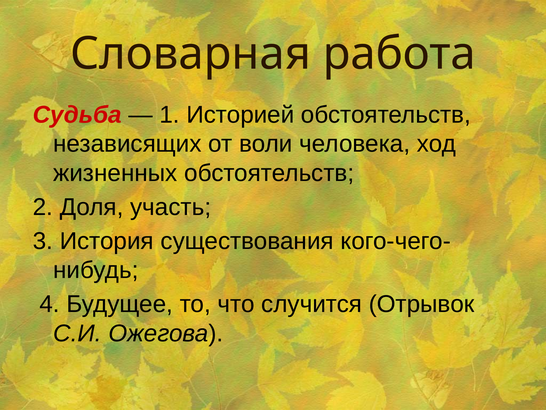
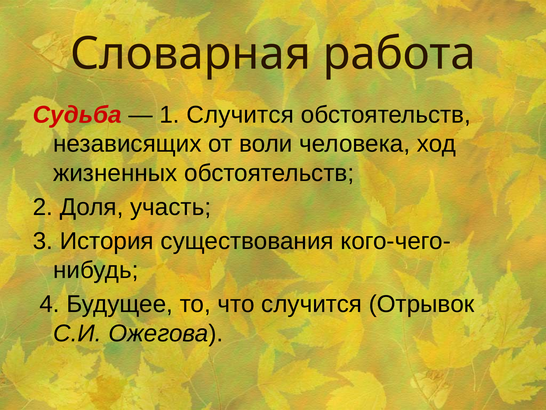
1 Историей: Историей -> Случится
